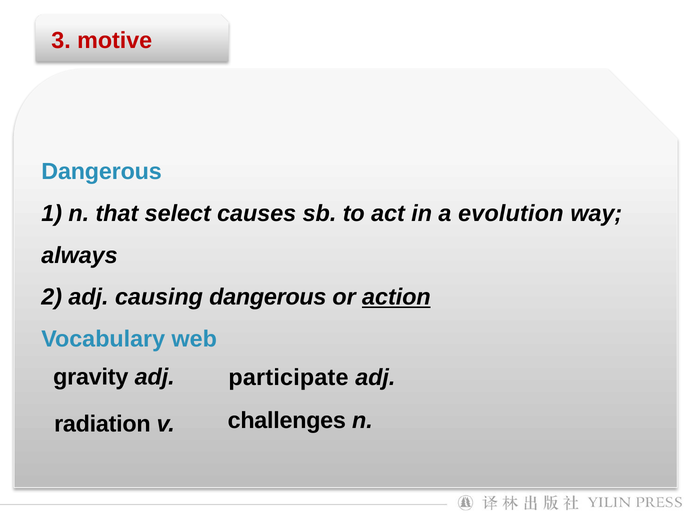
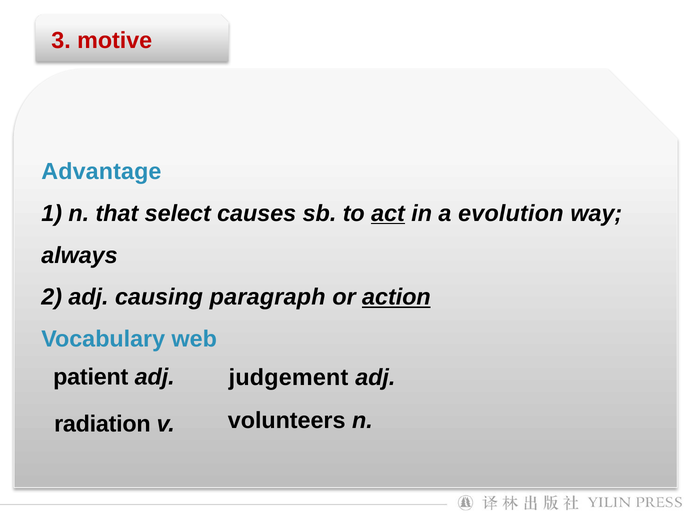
Dangerous at (102, 172): Dangerous -> Advantage
act underline: none -> present
causing dangerous: dangerous -> paragraph
gravity: gravity -> patient
participate: participate -> judgement
challenges: challenges -> volunteers
